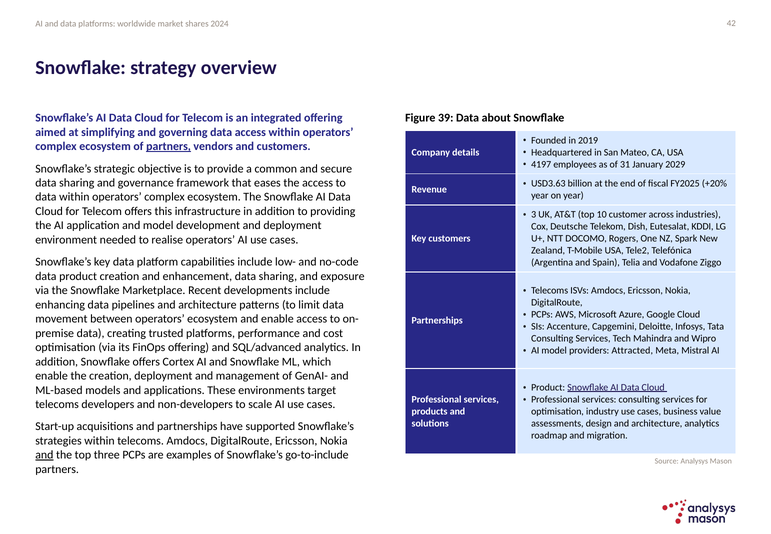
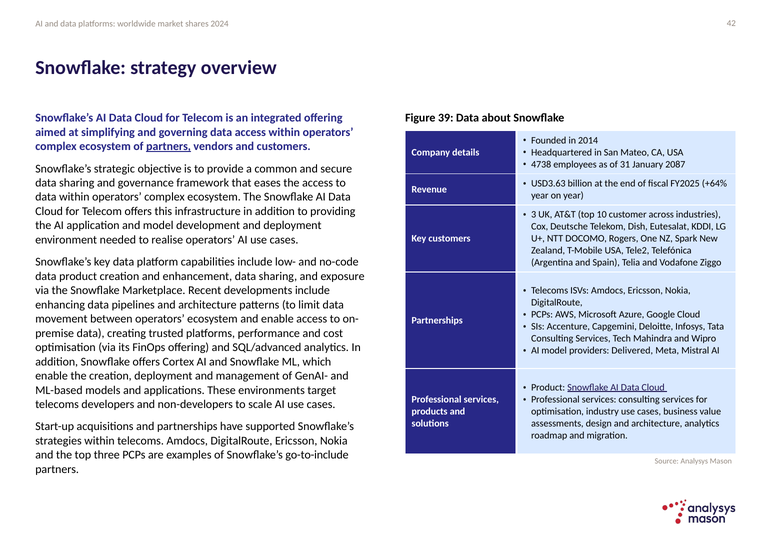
2019: 2019 -> 2014
4197: 4197 -> 4738
2029: 2029 -> 2087
+20%: +20% -> +64%
Attracted: Attracted -> Delivered
and at (44, 455) underline: present -> none
